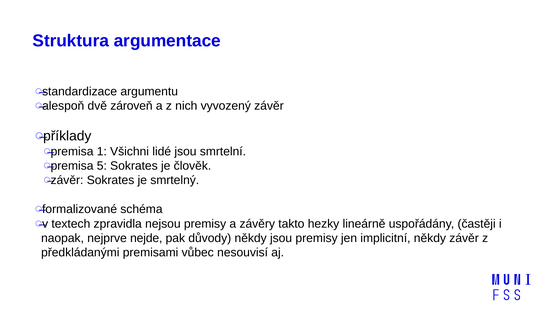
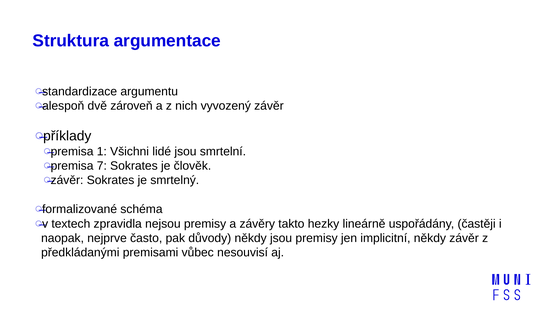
5: 5 -> 7
nejde: nejde -> často
